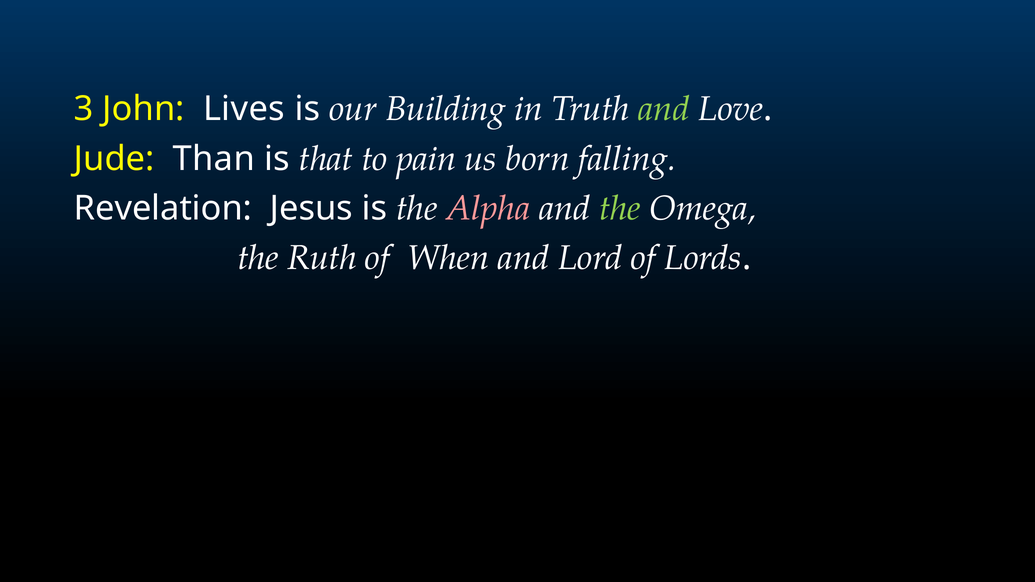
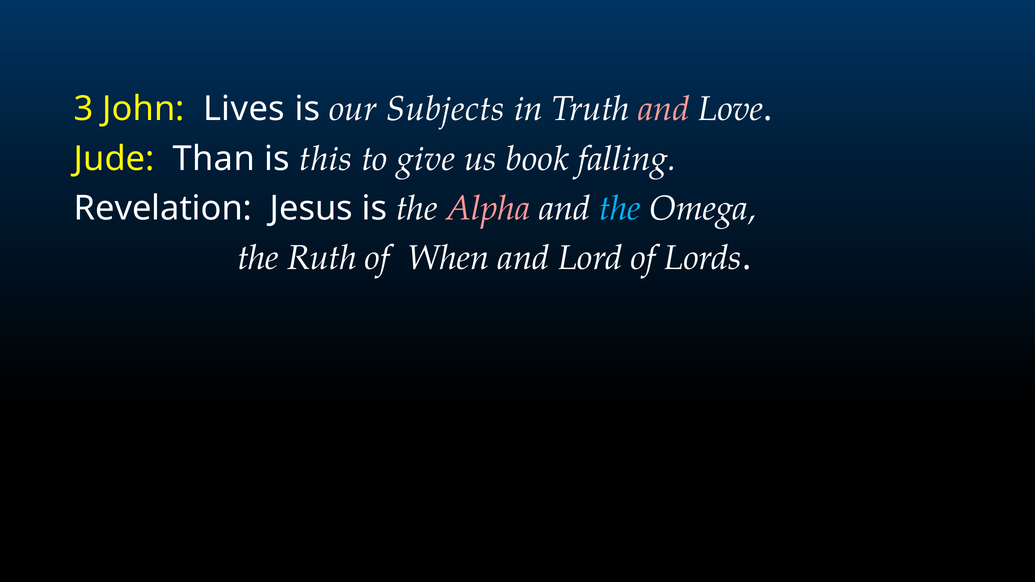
Building: Building -> Subjects
and at (664, 109) colour: light green -> pink
that: that -> this
pain: pain -> give
born: born -> book
the at (620, 208) colour: light green -> light blue
